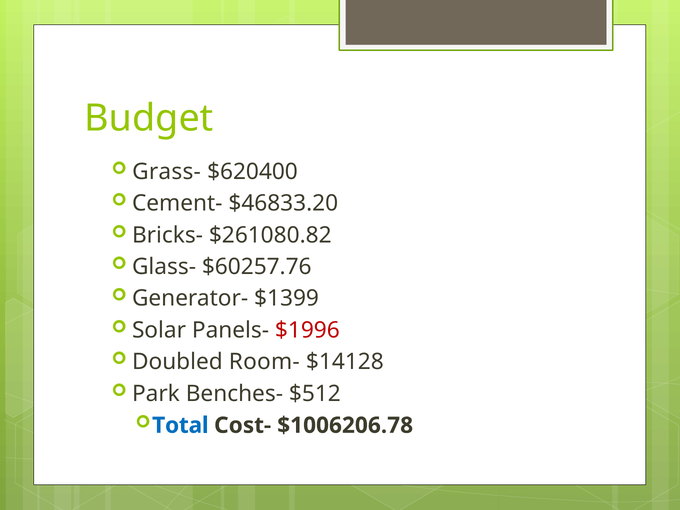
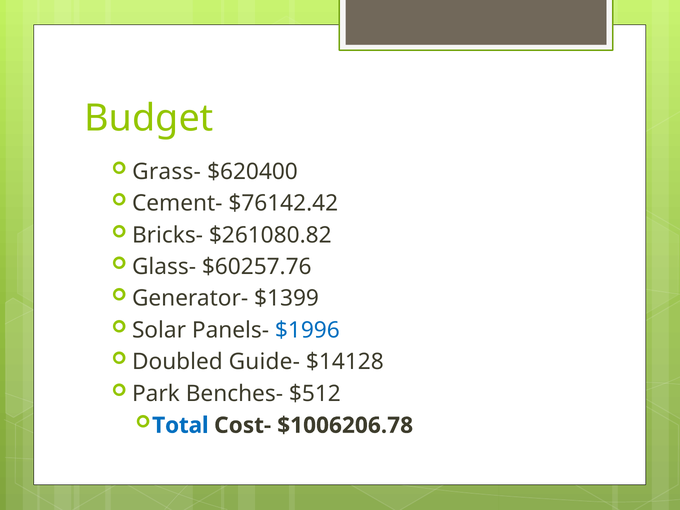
$46833.20: $46833.20 -> $76142.42
$1996 colour: red -> blue
Room-: Room- -> Guide-
